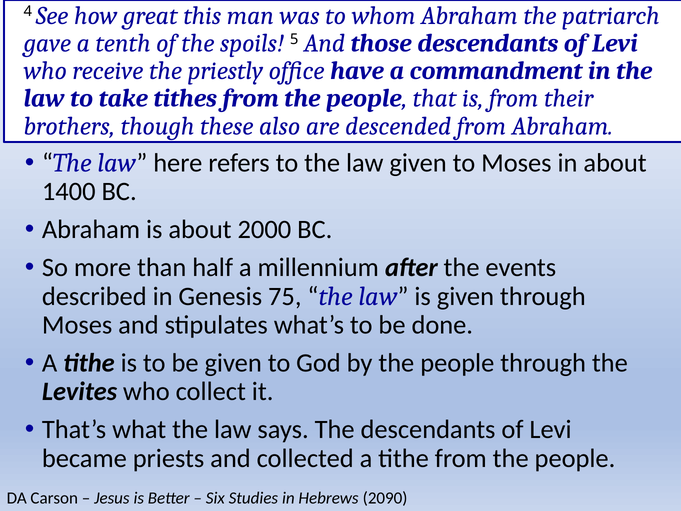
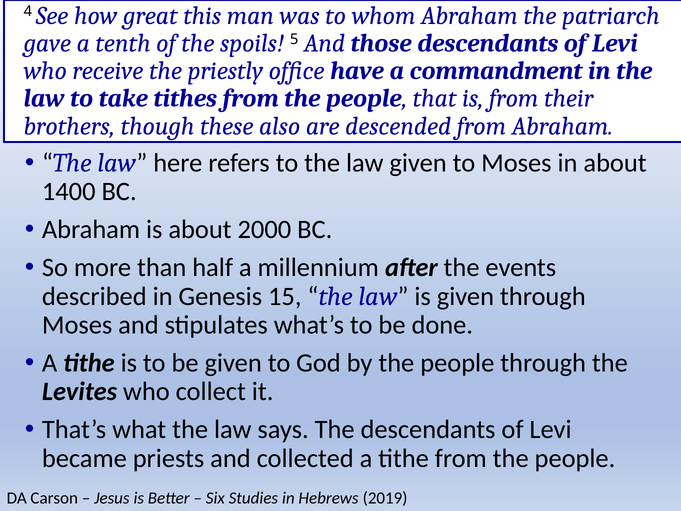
75: 75 -> 15
2090: 2090 -> 2019
